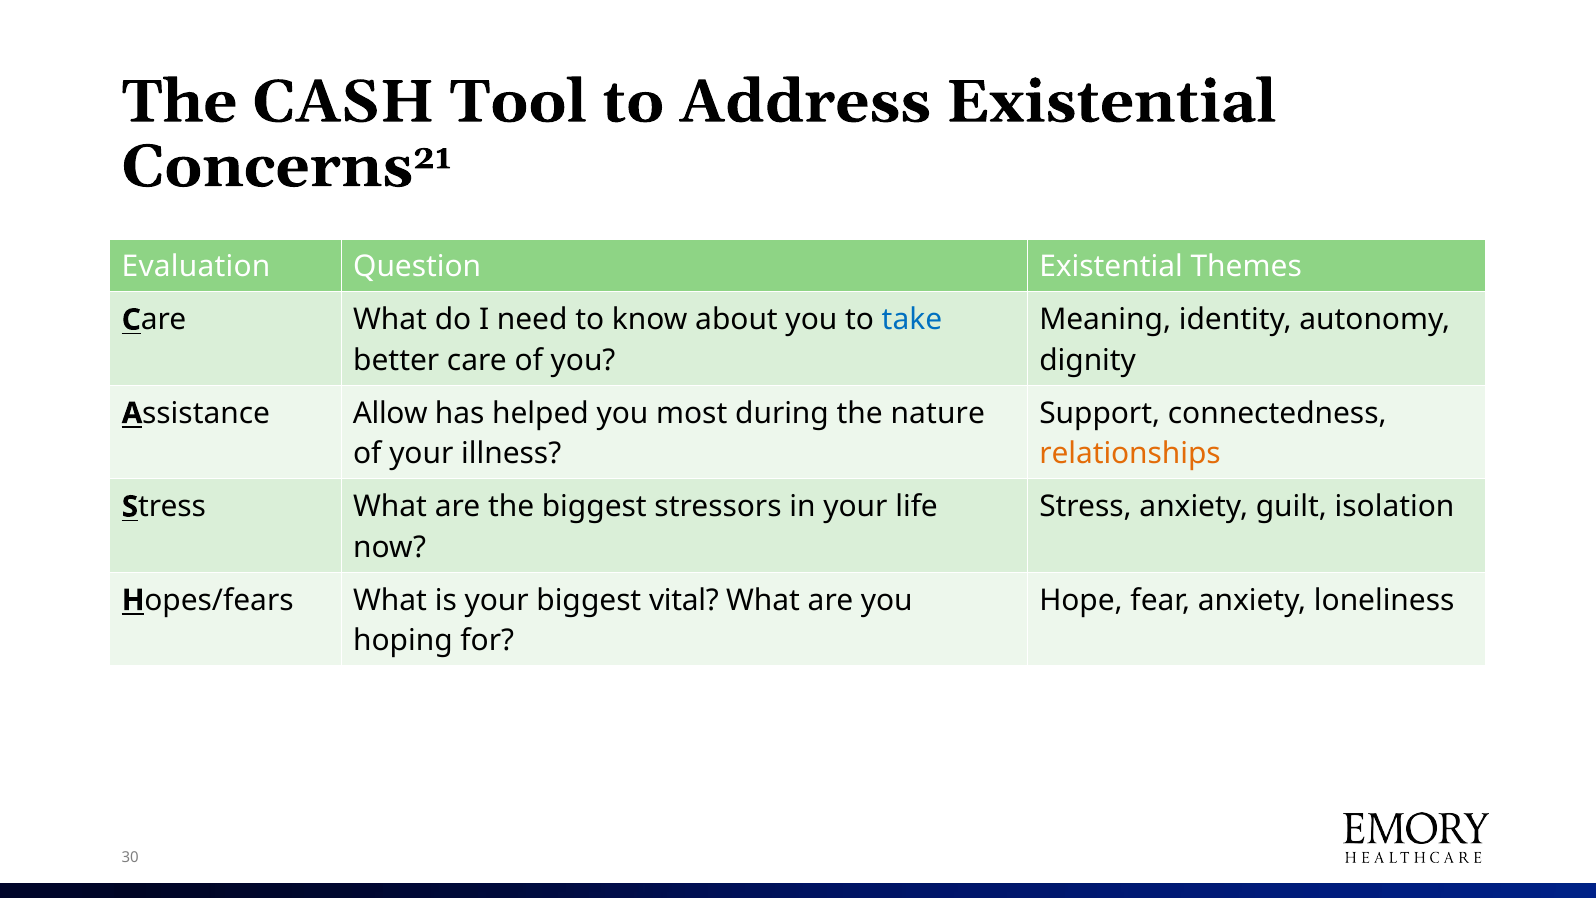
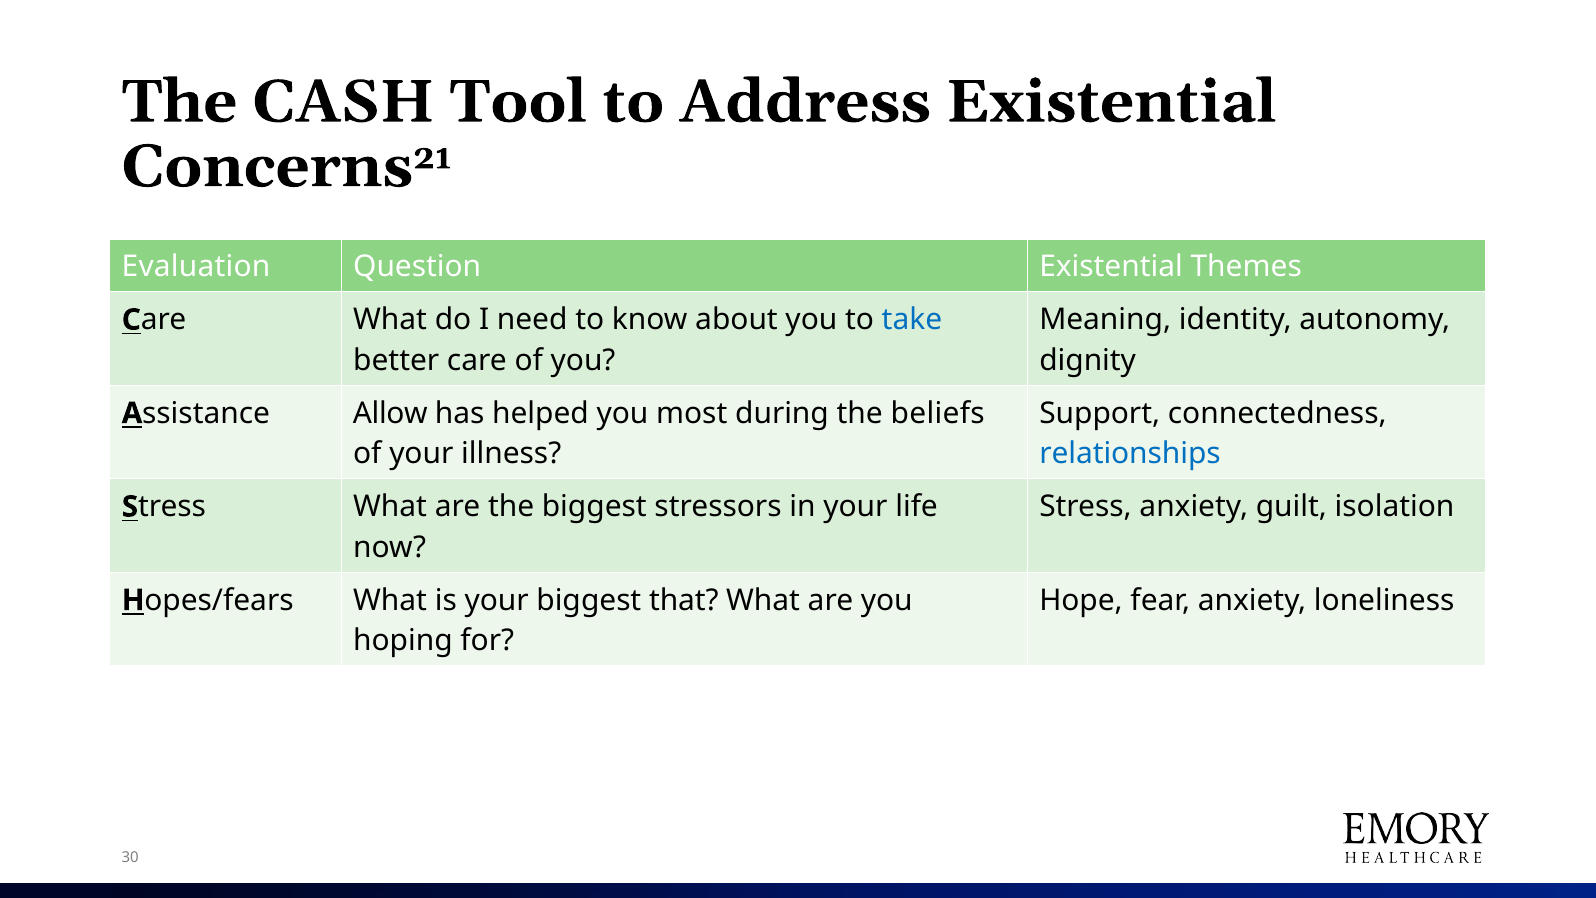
nature: nature -> beliefs
relationships colour: orange -> blue
vital: vital -> that
